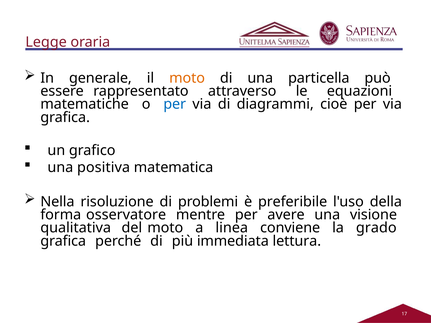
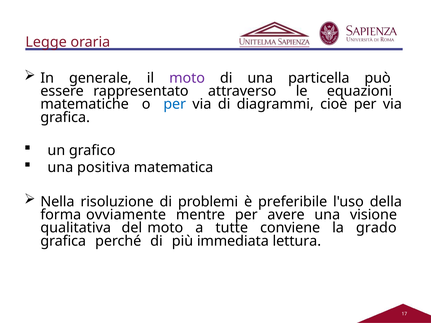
moto at (187, 78) colour: orange -> purple
osservatore: osservatore -> ovviamente
linea: linea -> tutte
